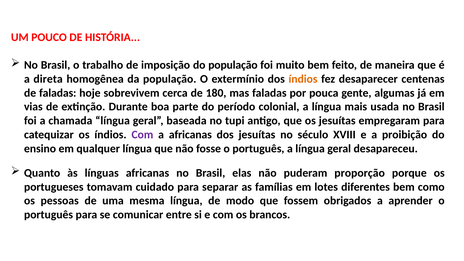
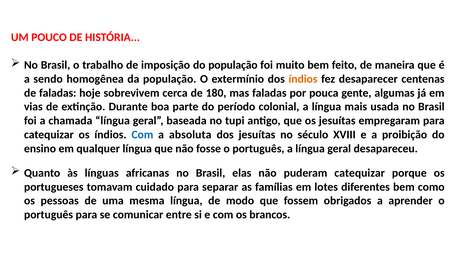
direta: direta -> sendo
Com at (142, 135) colour: purple -> blue
a africanas: africanas -> absoluta
puderam proporção: proporção -> catequizar
